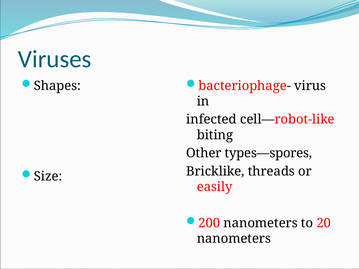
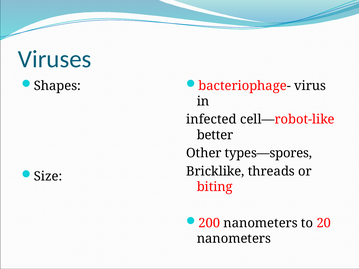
biting: biting -> better
easily: easily -> biting
